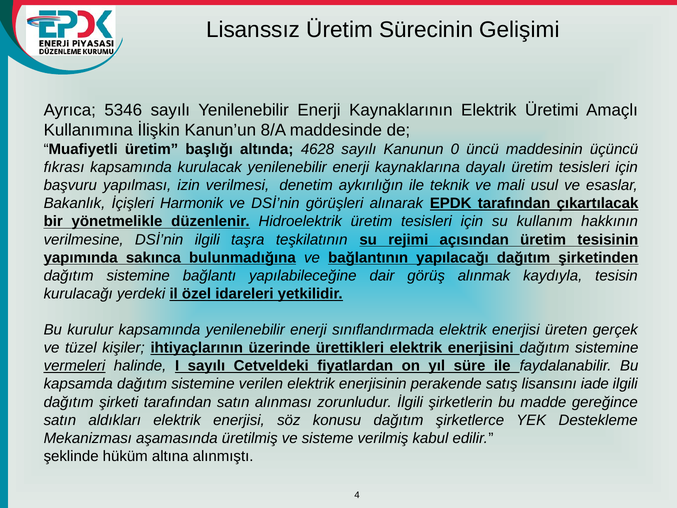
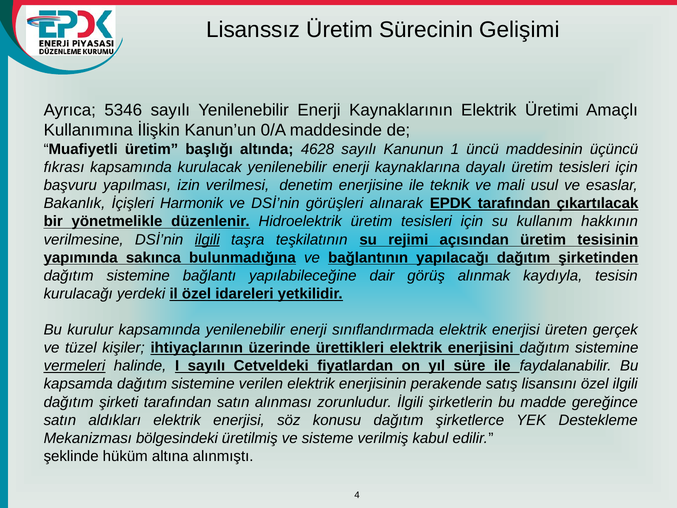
8/A: 8/A -> 0/A
0: 0 -> 1
aykırılığın: aykırılığın -> enerjisine
ilgili at (207, 239) underline: none -> present
lisansını iade: iade -> özel
aşamasında: aşamasında -> bölgesindeki
